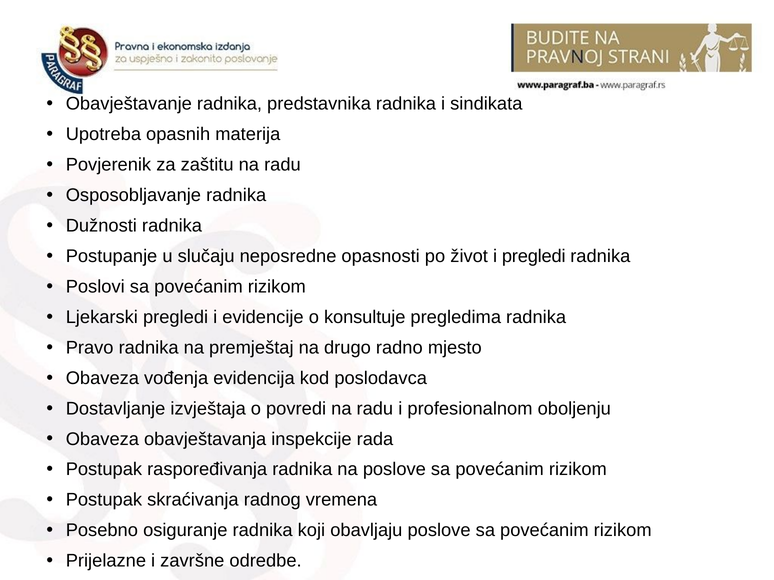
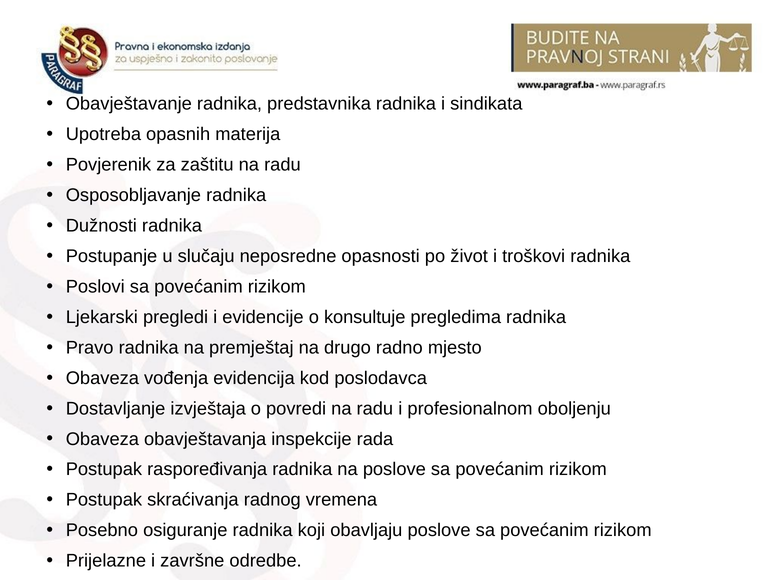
i pregledi: pregledi -> troškovi
